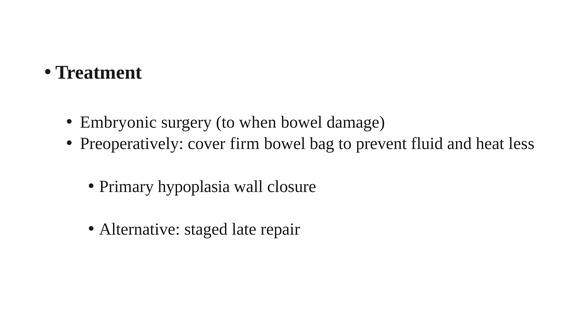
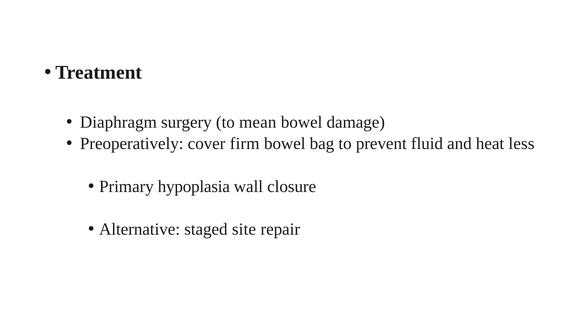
Embryonic: Embryonic -> Diaphragm
when: when -> mean
late: late -> site
